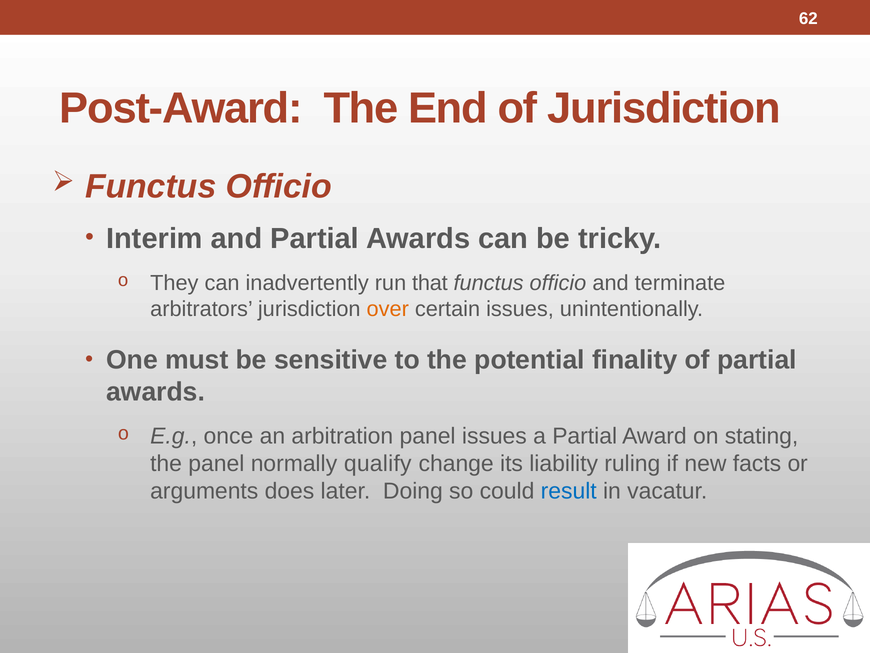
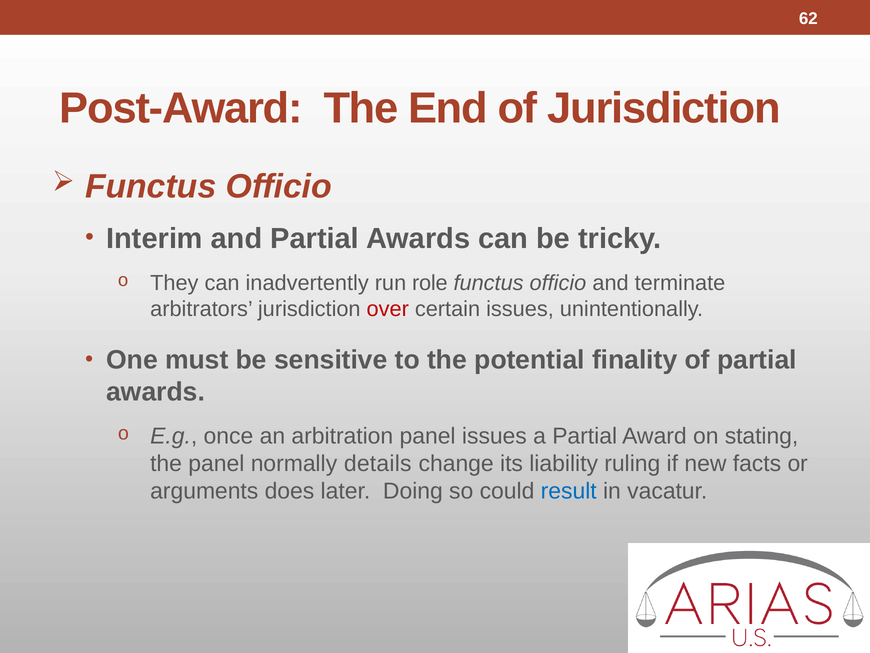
that: that -> role
over colour: orange -> red
qualify: qualify -> details
